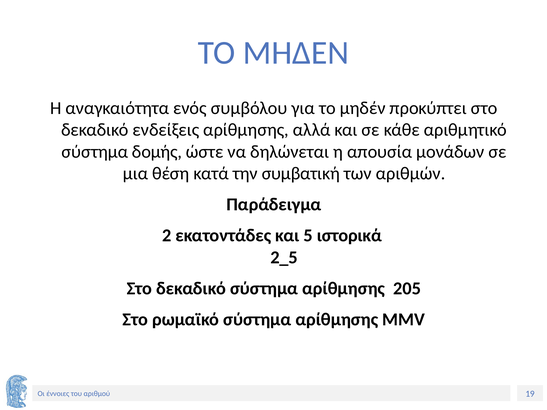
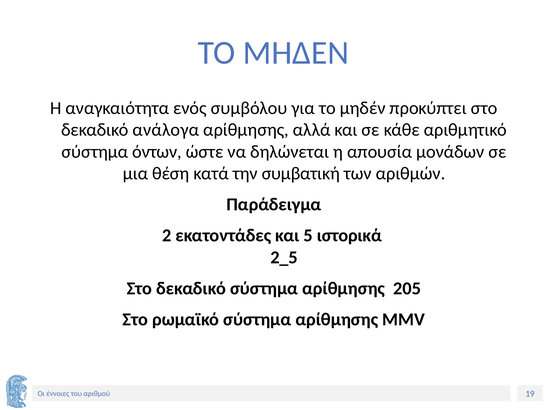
ενδείξεις: ενδείξεις -> ανάλογα
δομής: δομής -> όντων
